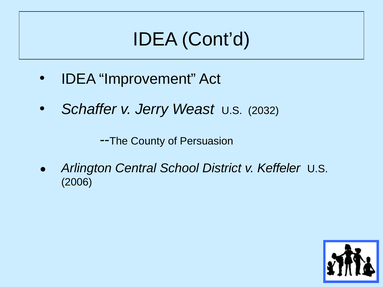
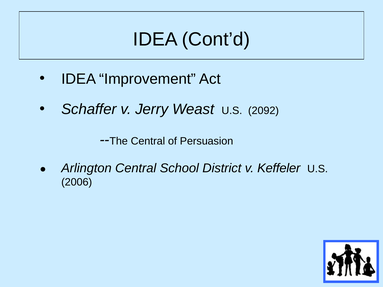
2032: 2032 -> 2092
County at (148, 141): County -> Central
